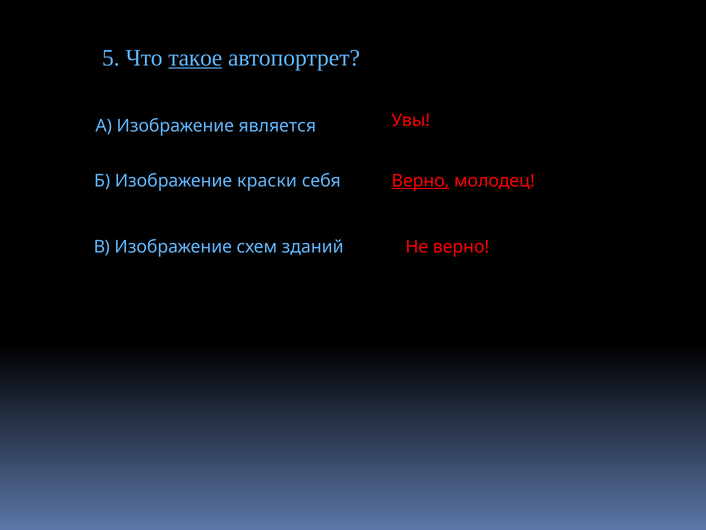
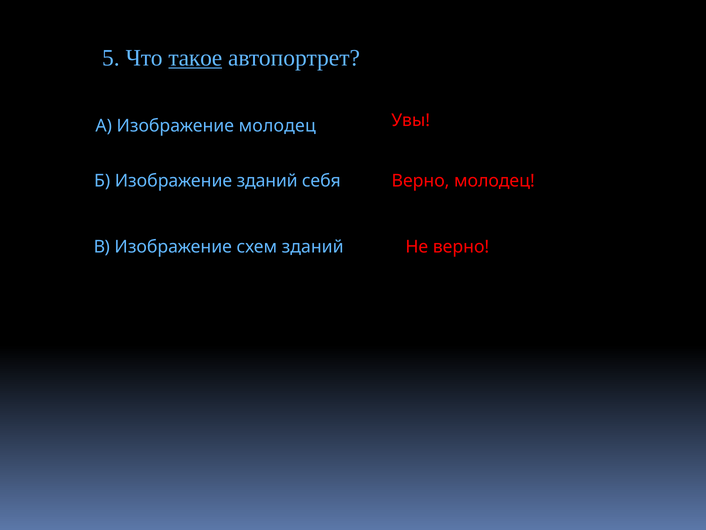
Изображение является: является -> молодец
Изображение краски: краски -> зданий
Верно at (421, 181) underline: present -> none
